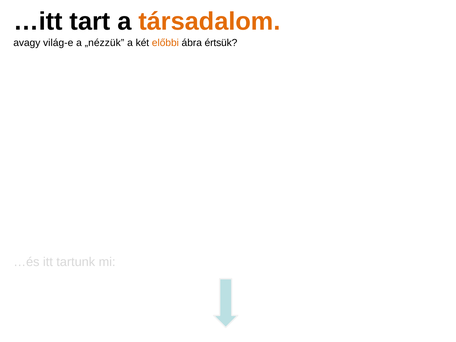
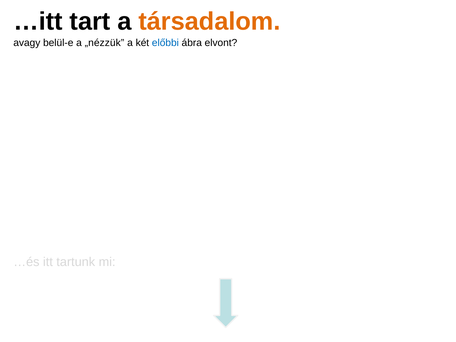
világ-e: világ-e -> belül-e
előbbi colour: orange -> blue
értsük: értsük -> elvont
